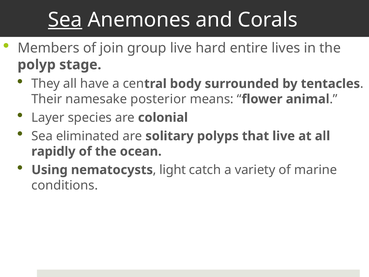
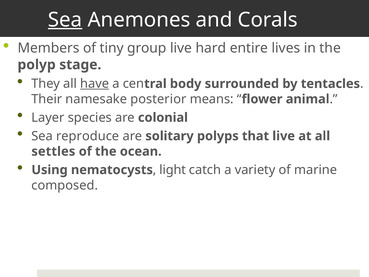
join: join -> tiny
have underline: none -> present
eliminated: eliminated -> reproduce
rapidly: rapidly -> settles
conditions: conditions -> composed
